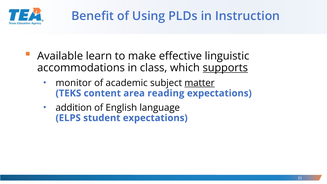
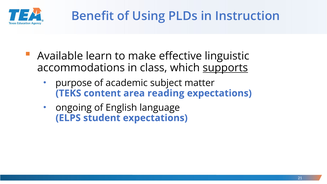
monitor: monitor -> purpose
matter underline: present -> none
addition: addition -> ongoing
